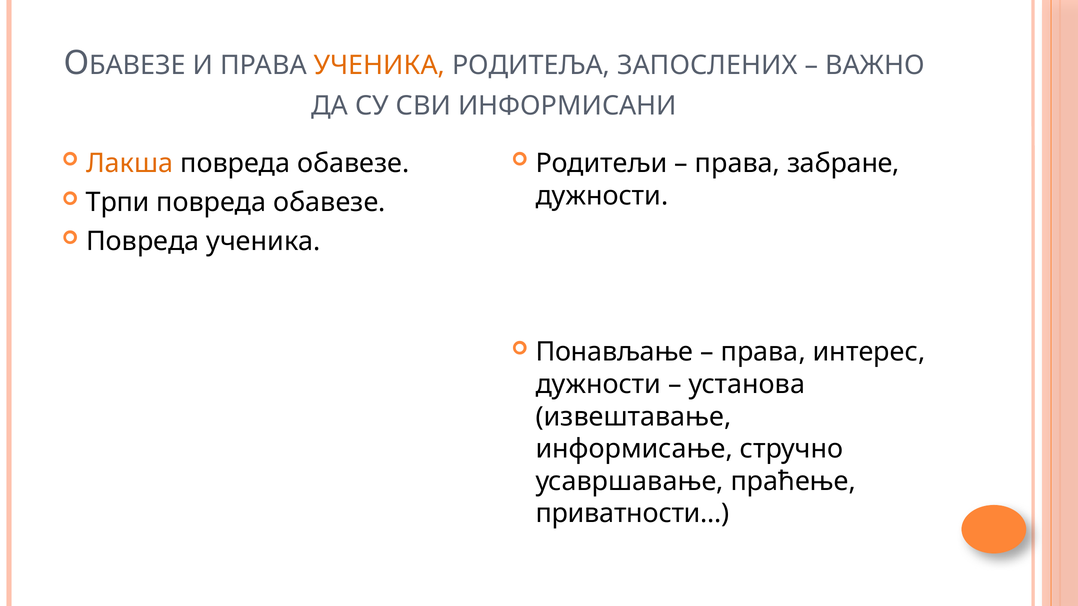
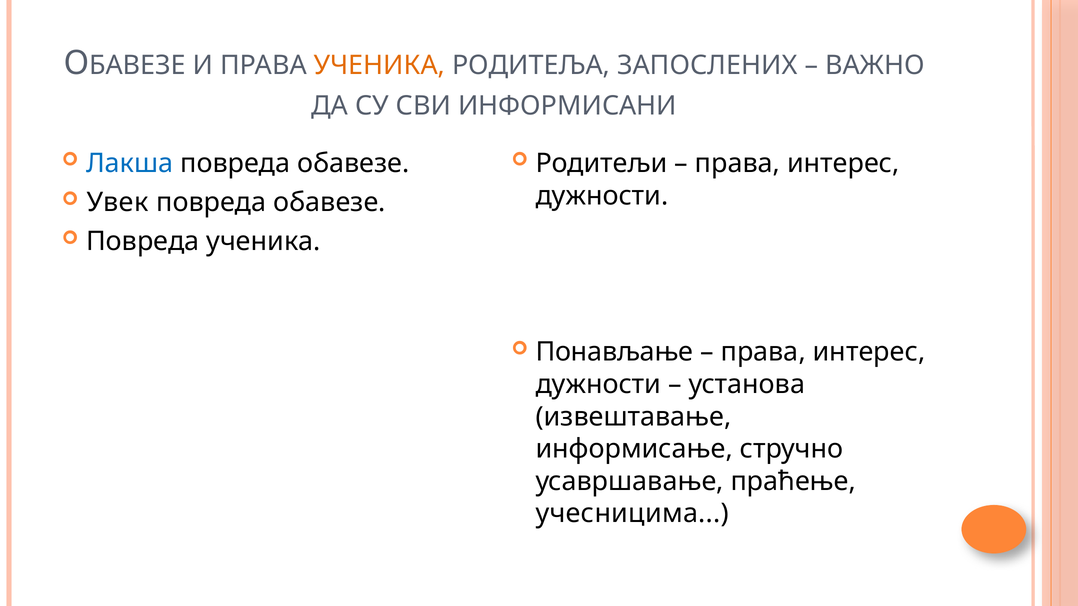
Лакша colour: orange -> blue
забране at (843, 164): забране -> интерес
Трпи: Трпи -> Увек
приватности: приватности -> учесницима
